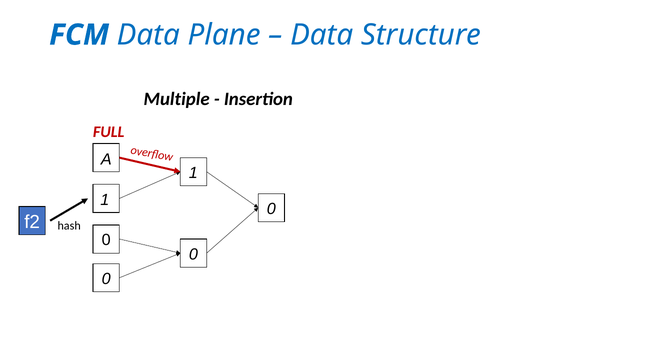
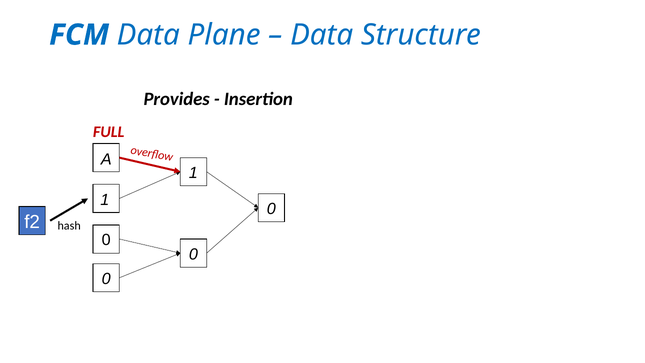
Multiple: Multiple -> Provides
